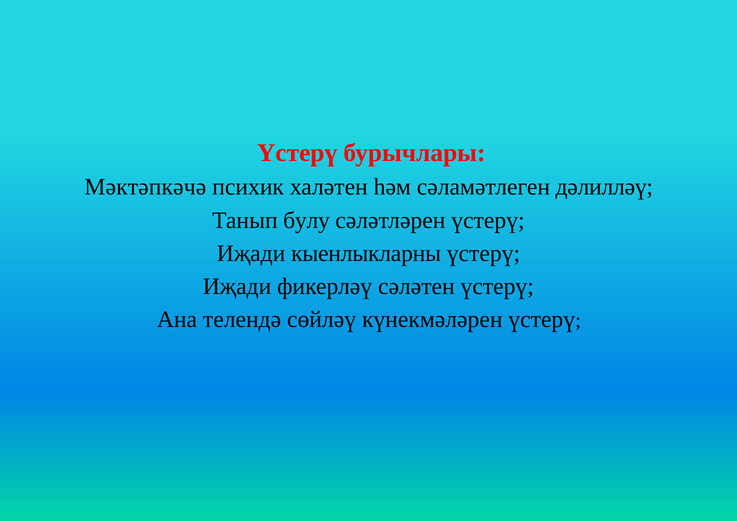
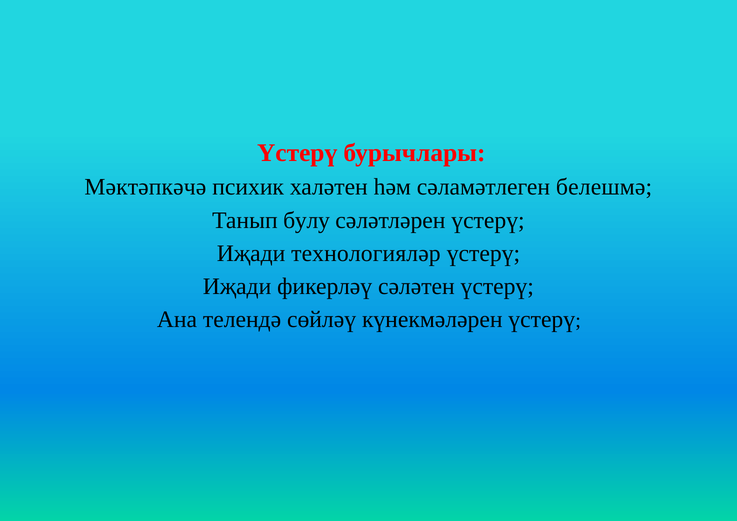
дәлилләү: дәлилләү -> белешмә
кыенлыкларны: кыенлыкларны -> технологияләр
